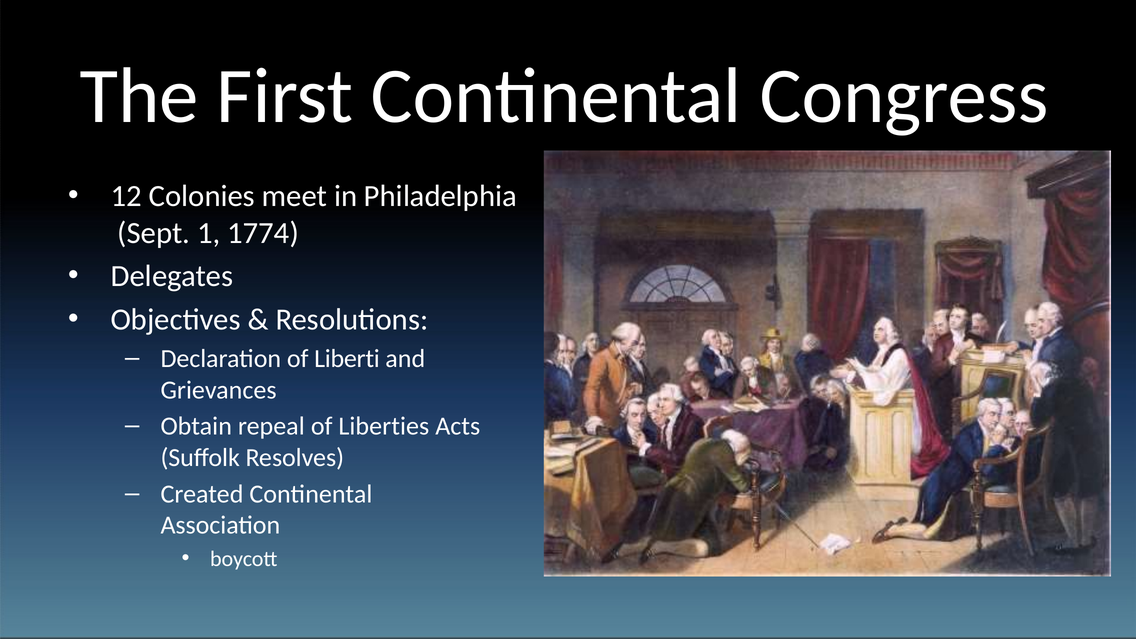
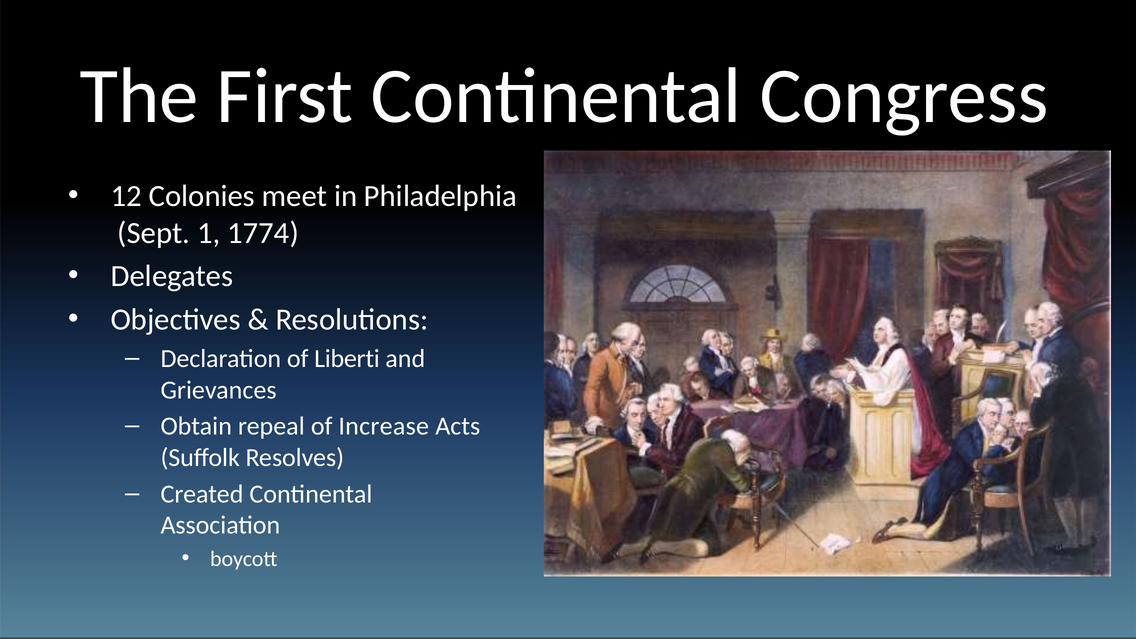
Liberties: Liberties -> Increase
